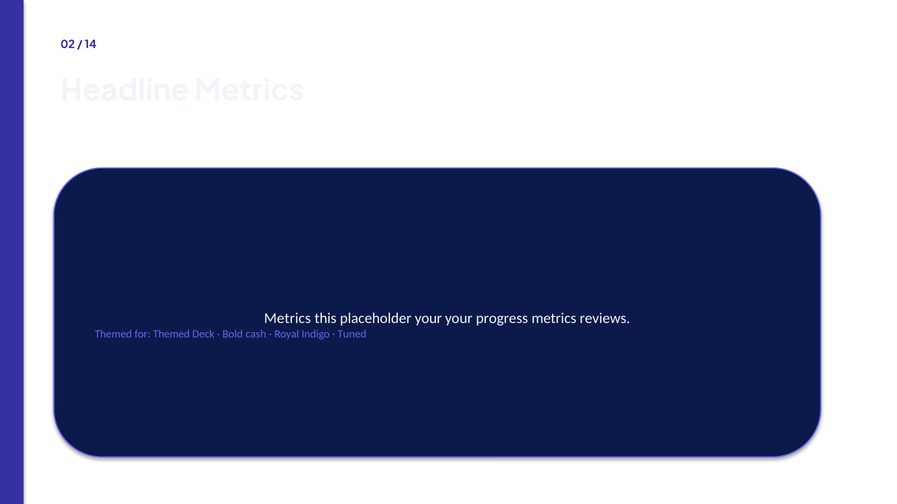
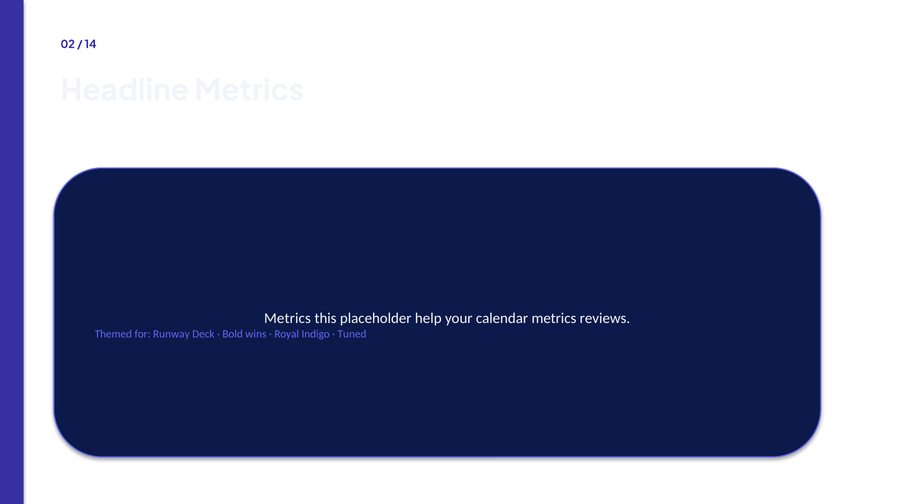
placeholder your: your -> help
progress: progress -> calendar
for Themed: Themed -> Runway
cash: cash -> wins
